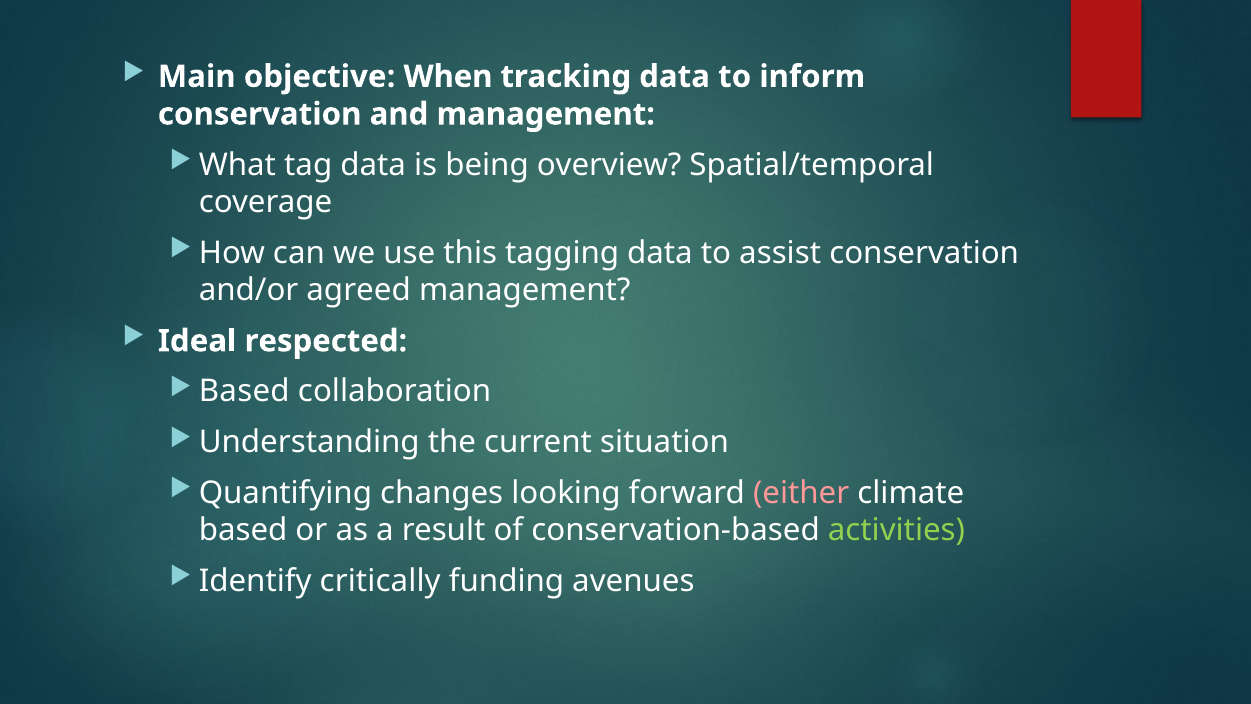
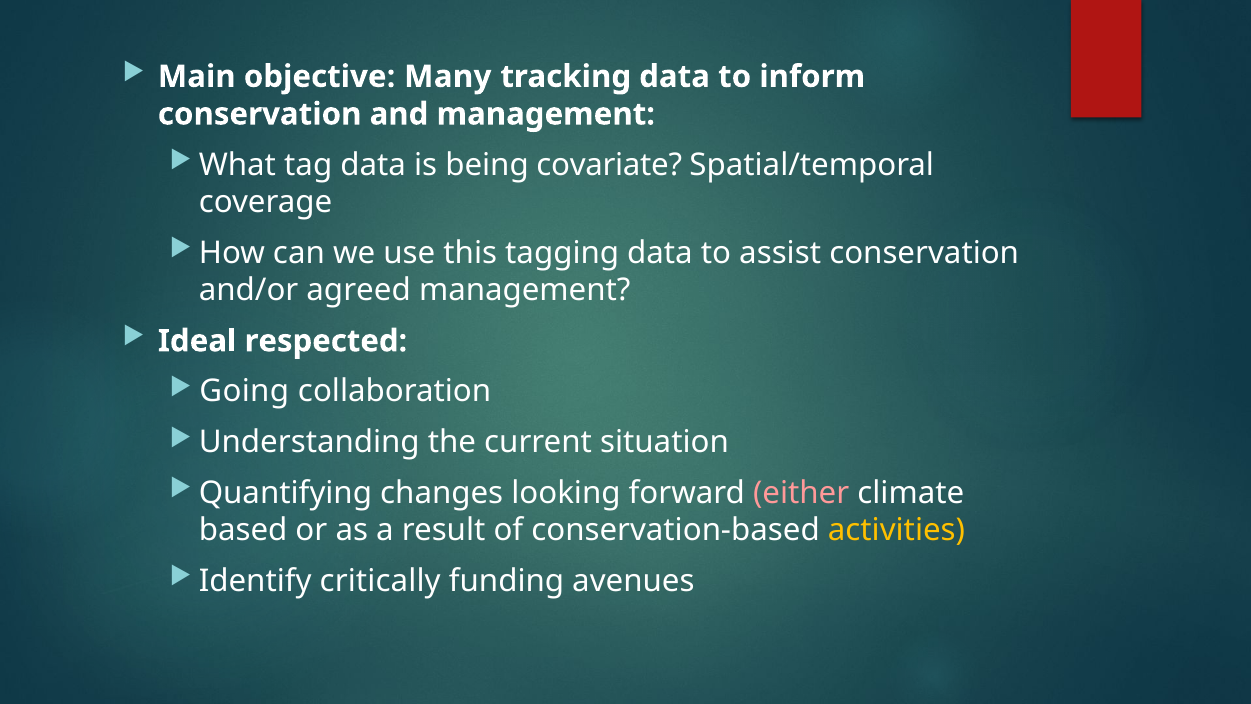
When: When -> Many
overview: overview -> covariate
Based at (244, 391): Based -> Going
activities colour: light green -> yellow
